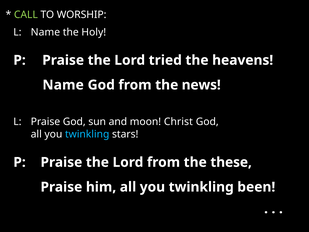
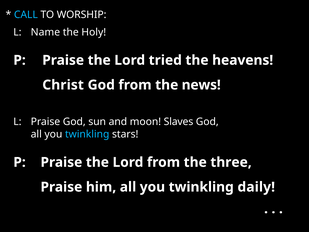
CALL colour: light green -> light blue
Name at (63, 85): Name -> Christ
Christ: Christ -> Slaves
these: these -> three
been: been -> daily
